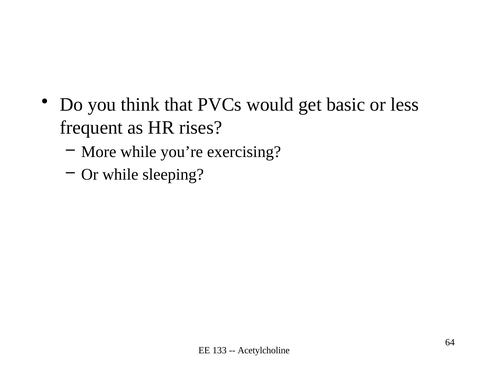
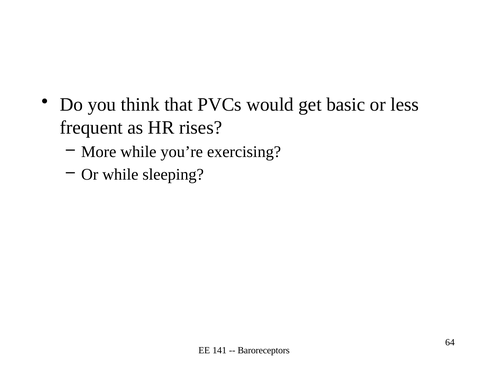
133: 133 -> 141
Acetylcholine: Acetylcholine -> Baroreceptors
